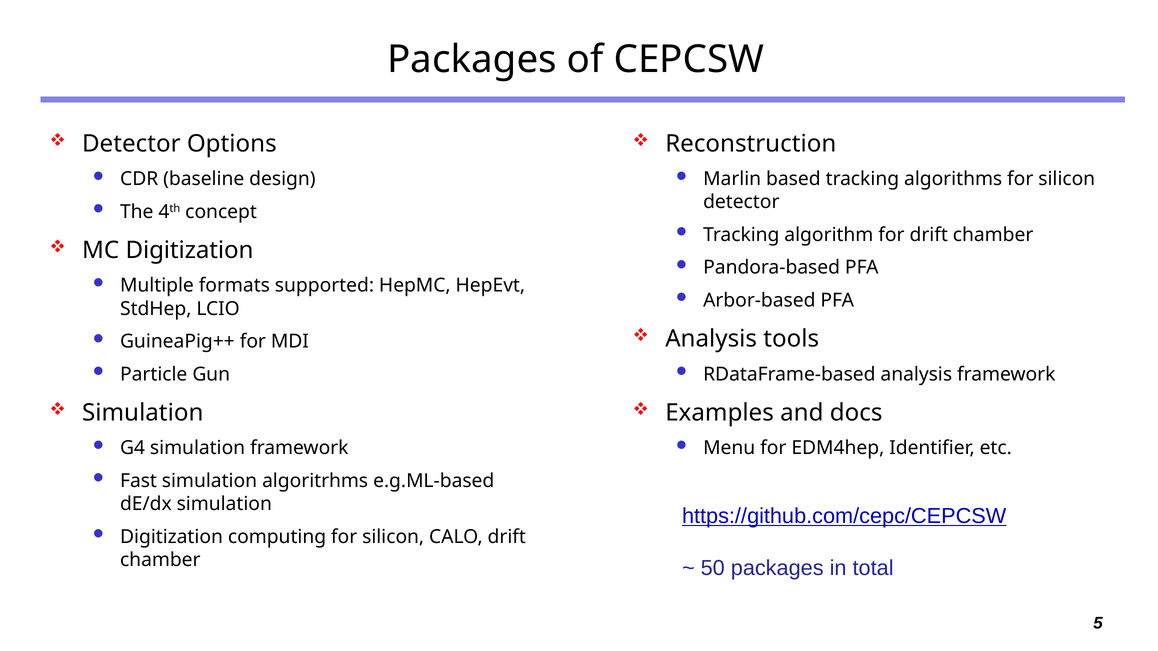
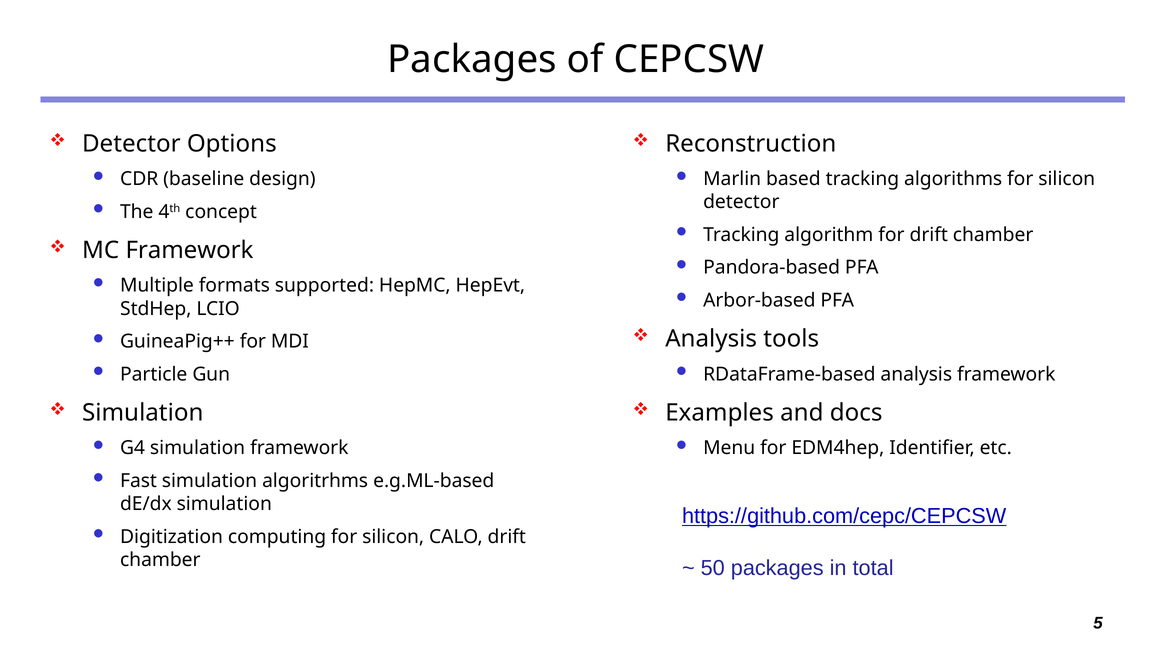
MC Digitization: Digitization -> Framework
